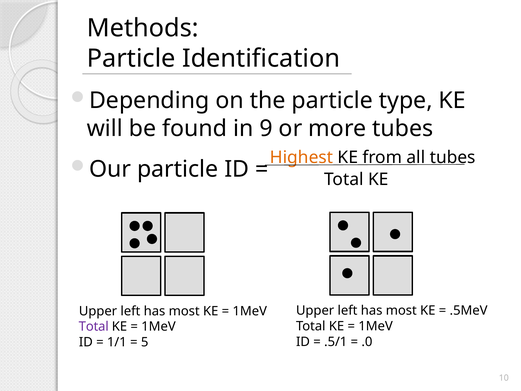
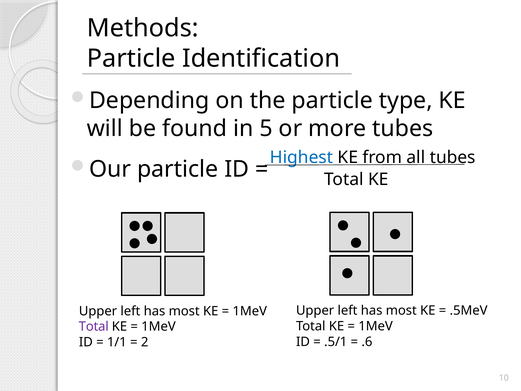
9: 9 -> 5
Highest colour: orange -> blue
.0: .0 -> .6
5: 5 -> 2
